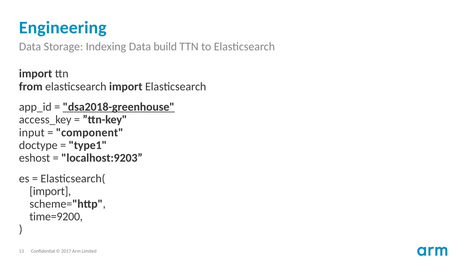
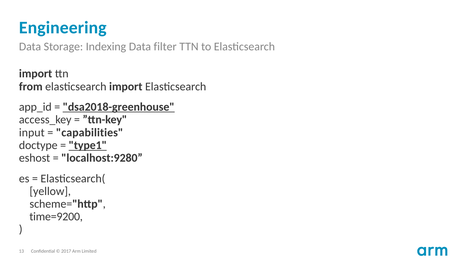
build: build -> filter
component: component -> capabilities
type1 underline: none -> present
localhost:9203: localhost:9203 -> localhost:9280
import at (50, 191): import -> yellow
